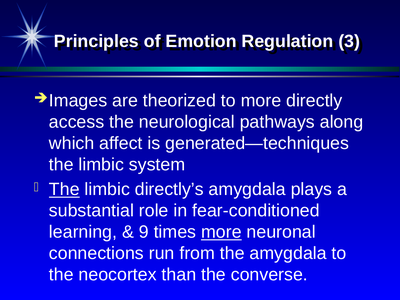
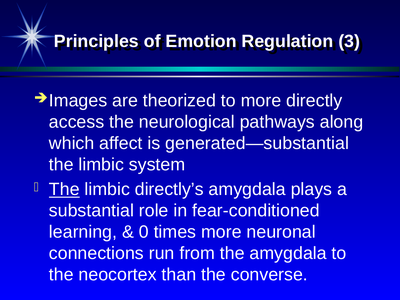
generated—techniques: generated—techniques -> generated—substantial
9: 9 -> 0
more at (221, 232) underline: present -> none
